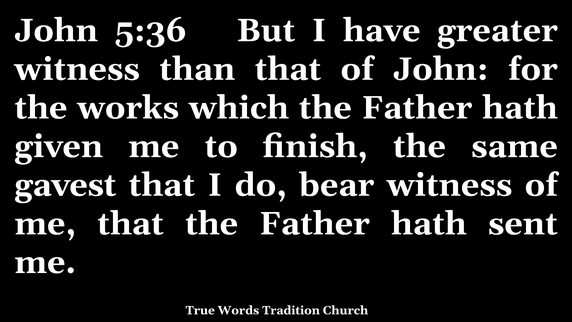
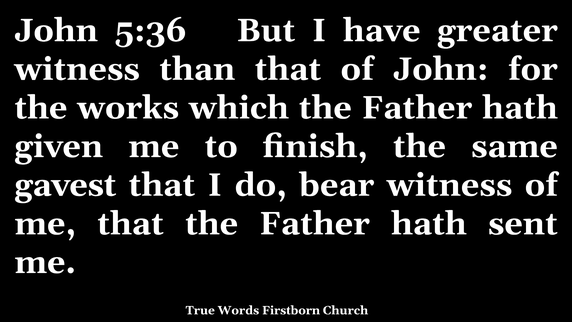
Tradition: Tradition -> Firstborn
